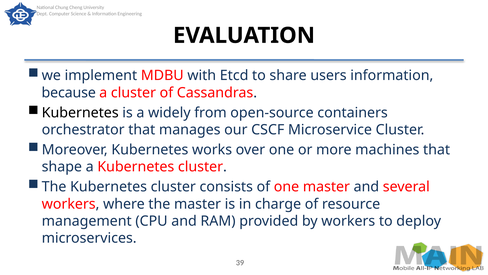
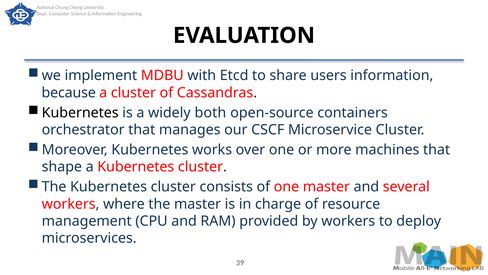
from: from -> both
